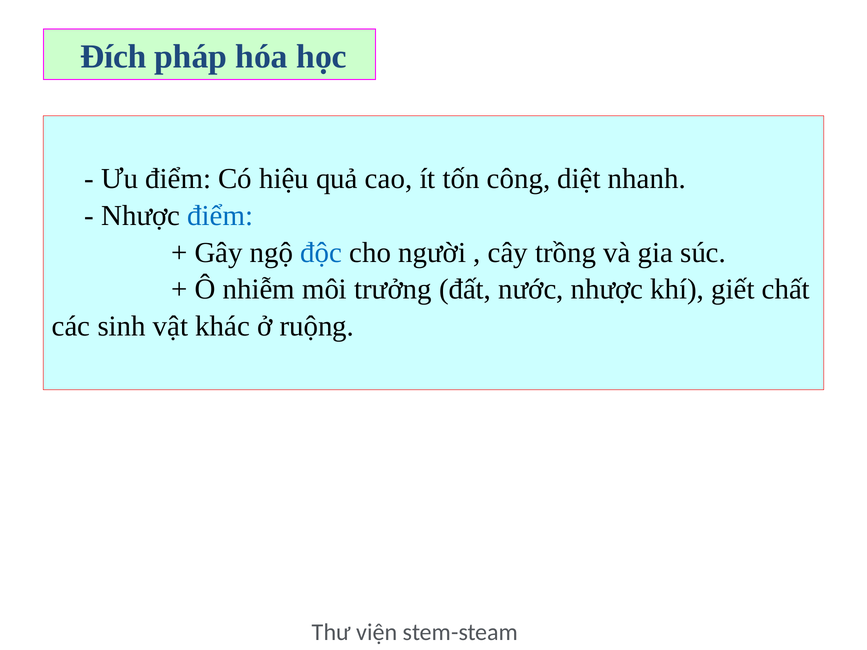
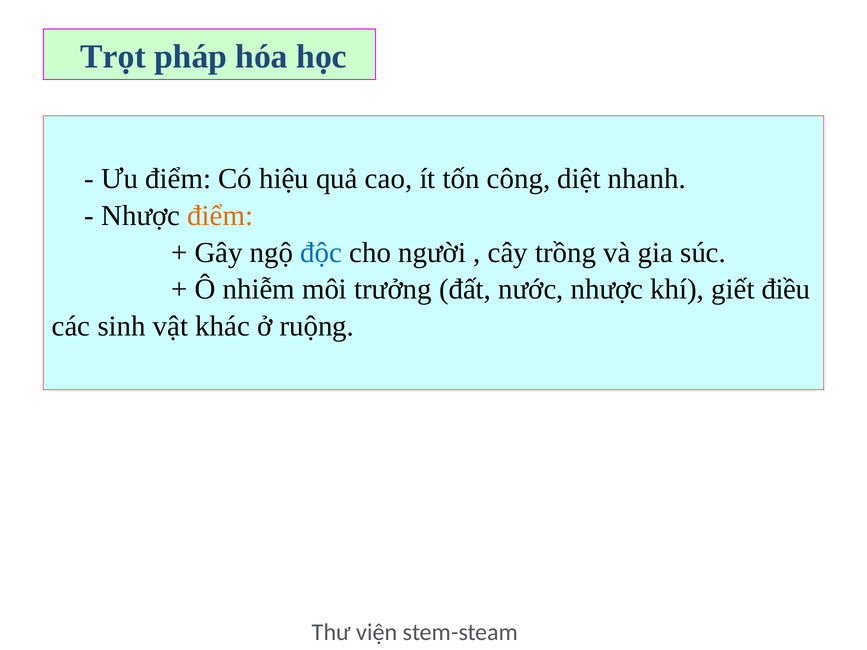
Đích: Đích -> Trọt
điểm at (220, 216) colour: blue -> orange
chất: chất -> điều
